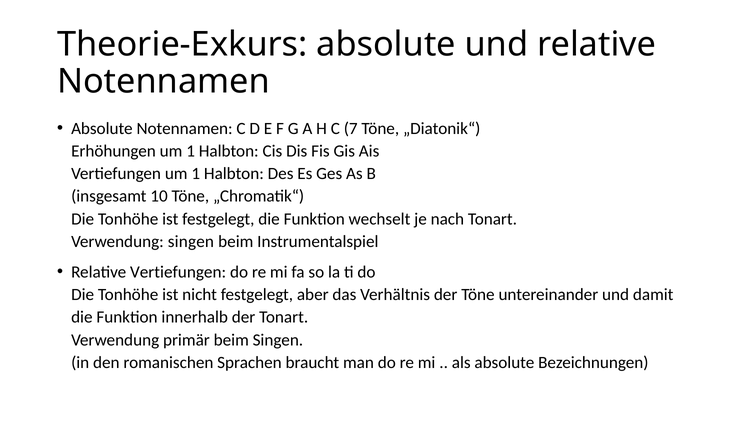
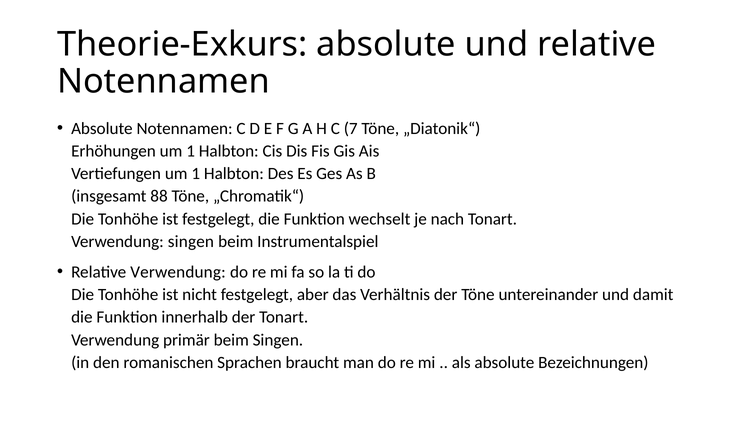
10: 10 -> 88
Relative Vertiefungen: Vertiefungen -> Verwendung
